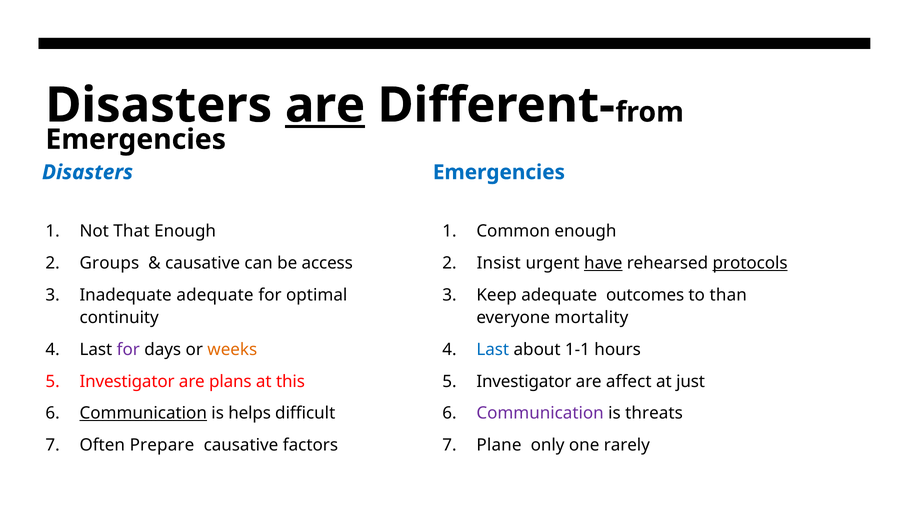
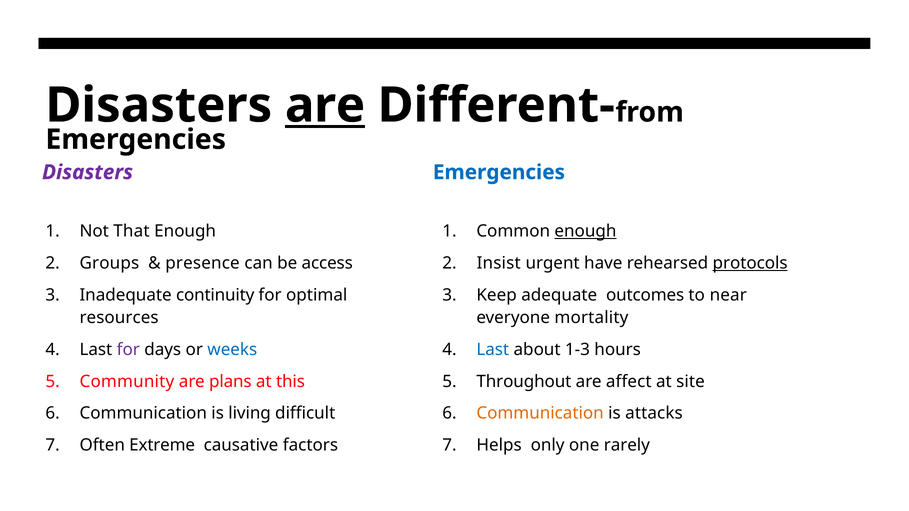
Disasters at (87, 172) colour: blue -> purple
enough at (585, 231) underline: none -> present
causative at (203, 263): causative -> presence
have underline: present -> none
Inadequate adequate: adequate -> continuity
than: than -> near
continuity: continuity -> resources
weeks colour: orange -> blue
1-1: 1-1 -> 1-3
Investigator at (127, 382): Investigator -> Community
Investigator at (524, 382): Investigator -> Throughout
just: just -> site
Communication at (143, 414) underline: present -> none
helps: helps -> living
Communication at (540, 414) colour: purple -> orange
threats: threats -> attacks
Prepare: Prepare -> Extreme
Plane: Plane -> Helps
